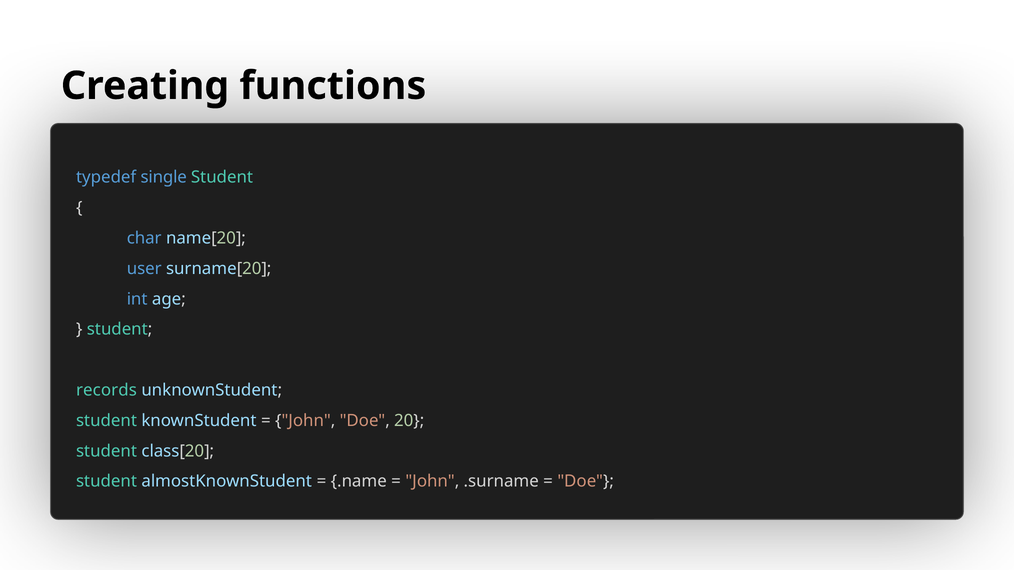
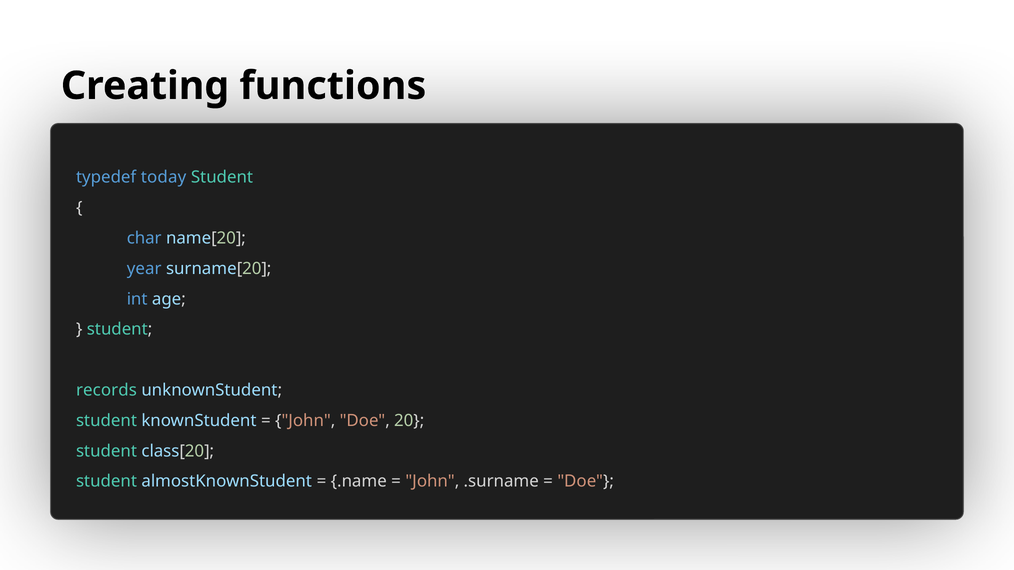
single: single -> today
user: user -> year
